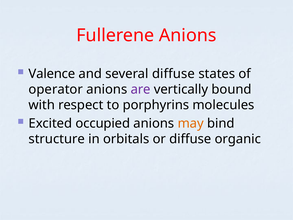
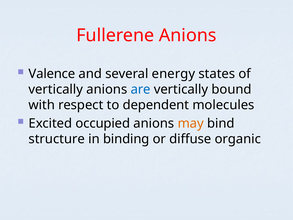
several diffuse: diffuse -> energy
operator at (56, 89): operator -> vertically
are colour: purple -> blue
porphyrins: porphyrins -> dependent
orbitals: orbitals -> binding
